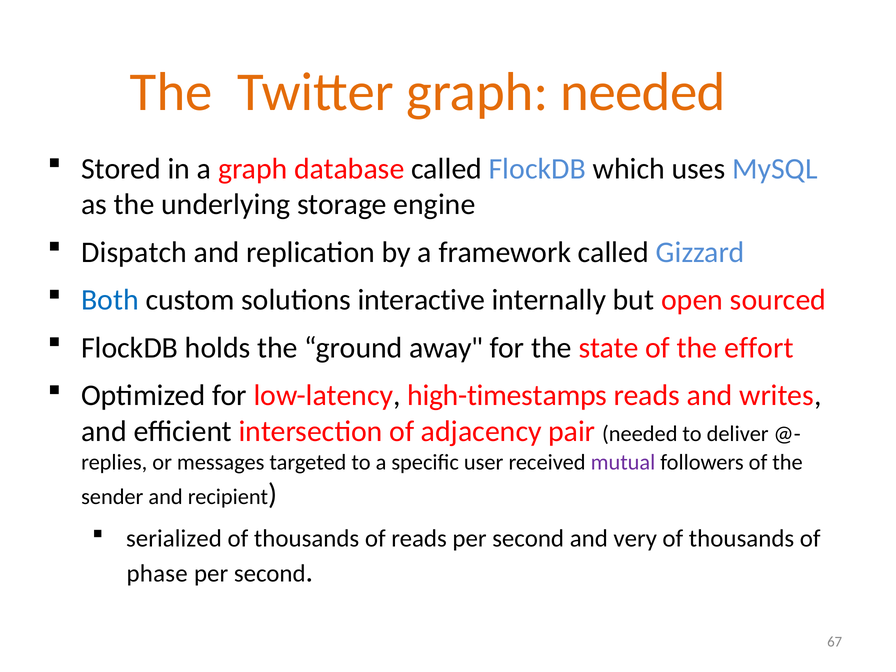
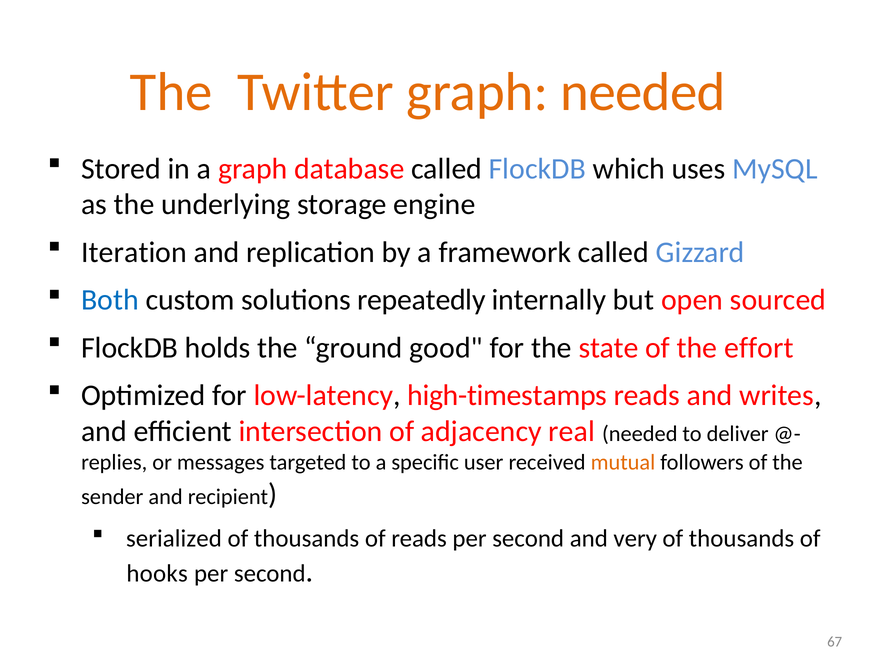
Dispatch: Dispatch -> Iteration
interactive: interactive -> repeatedly
away: away -> good
pair: pair -> real
mutual colour: purple -> orange
phase: phase -> hooks
